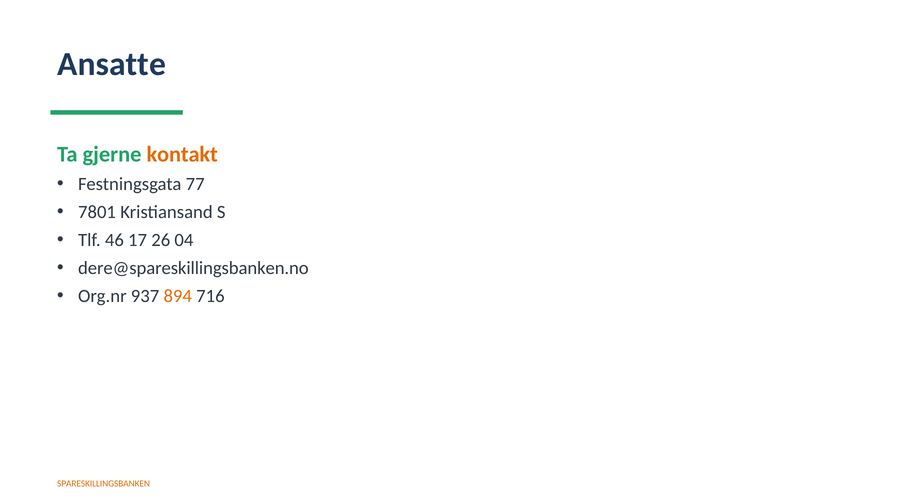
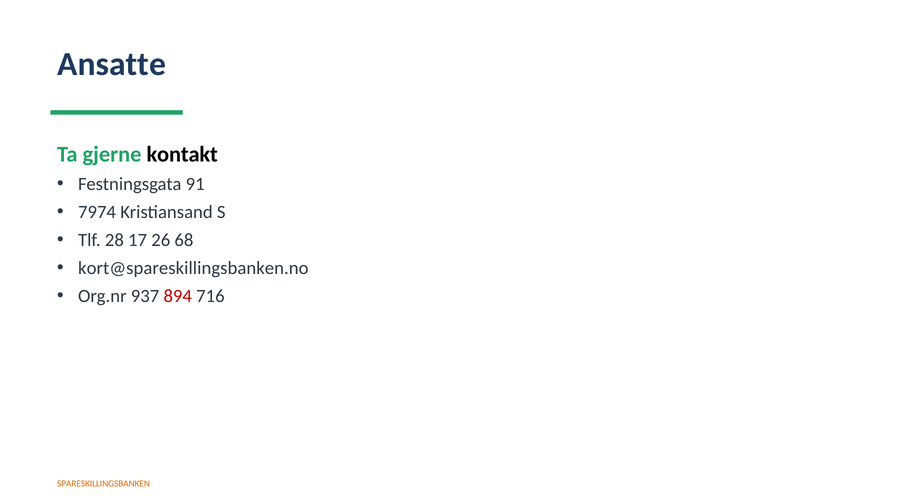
kontakt colour: orange -> black
77: 77 -> 91
7801: 7801 -> 7974
46: 46 -> 28
04: 04 -> 68
dere@spareskillingsbanken.no: dere@spareskillingsbanken.no -> kort@spareskillingsbanken.no
894 colour: orange -> red
